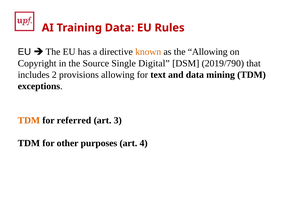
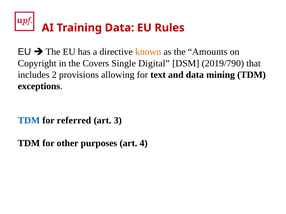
the Allowing: Allowing -> Amounts
Source: Source -> Covers
TDM at (29, 121) colour: orange -> blue
